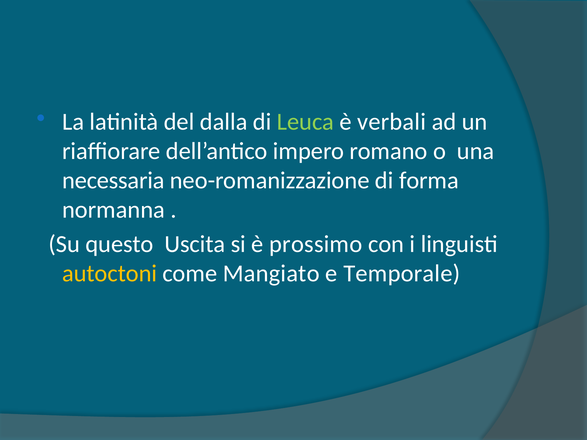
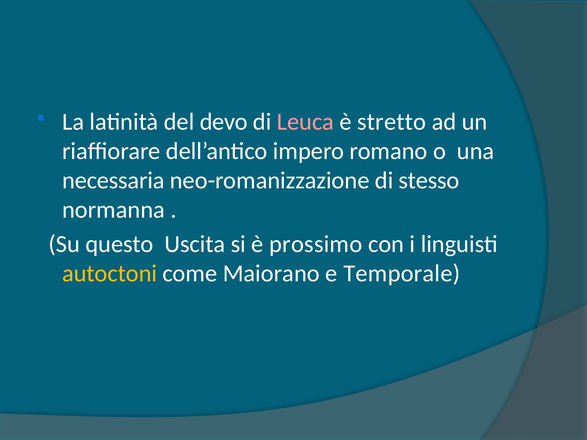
dalla: dalla -> devo
Leuca colour: light green -> pink
verbali: verbali -> stretto
forma: forma -> stesso
Mangiato: Mangiato -> Maiorano
